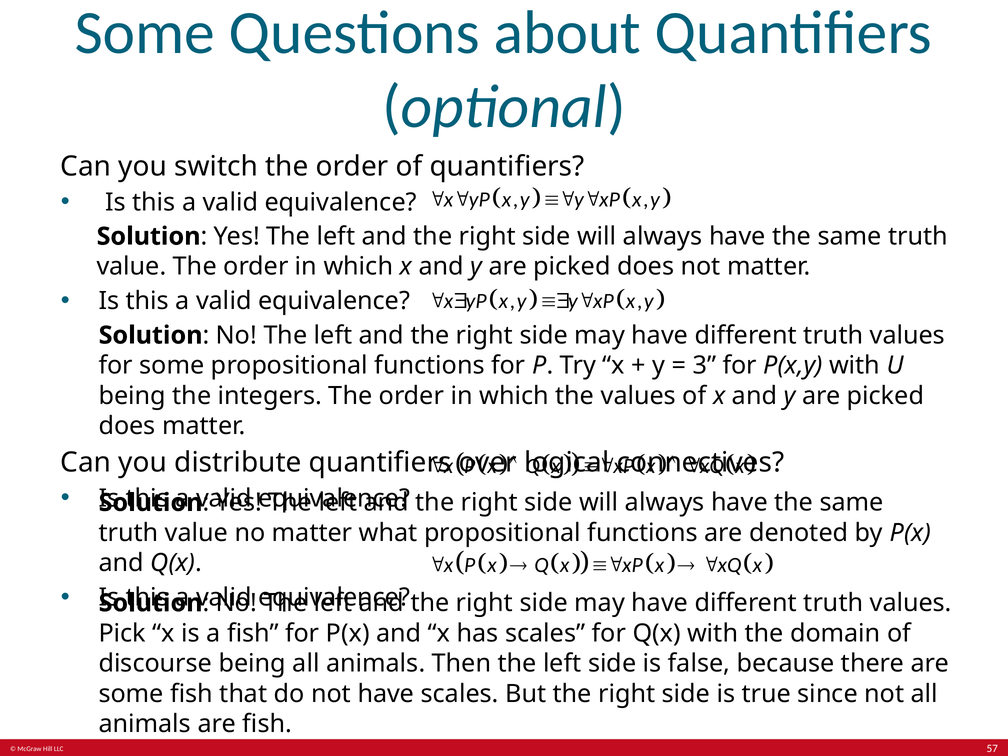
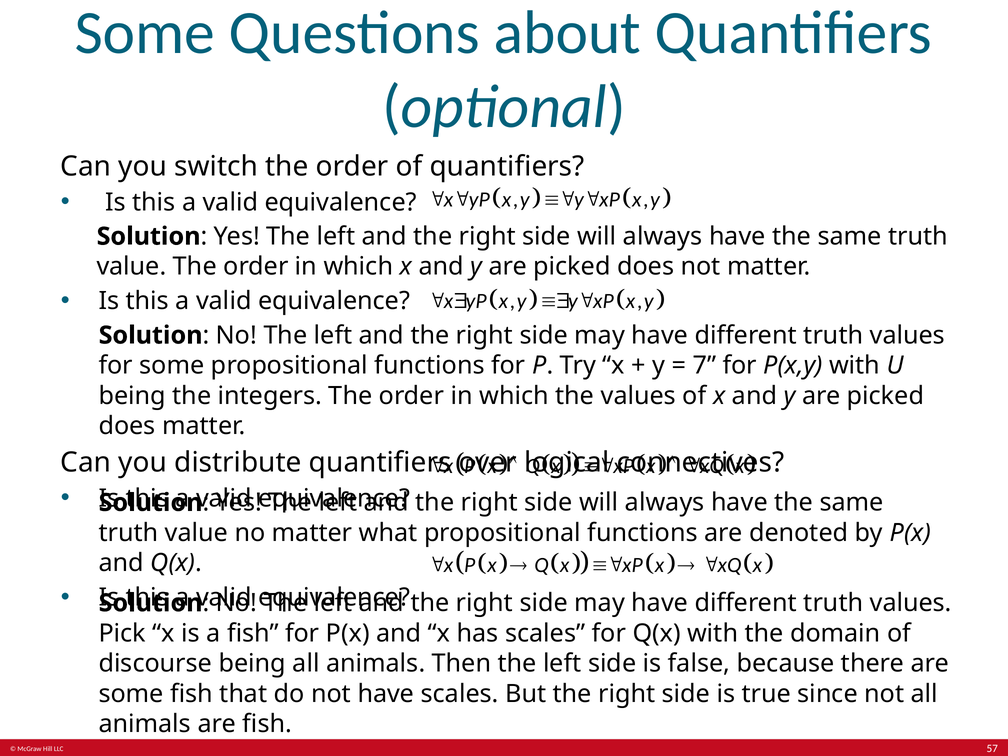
3: 3 -> 7
